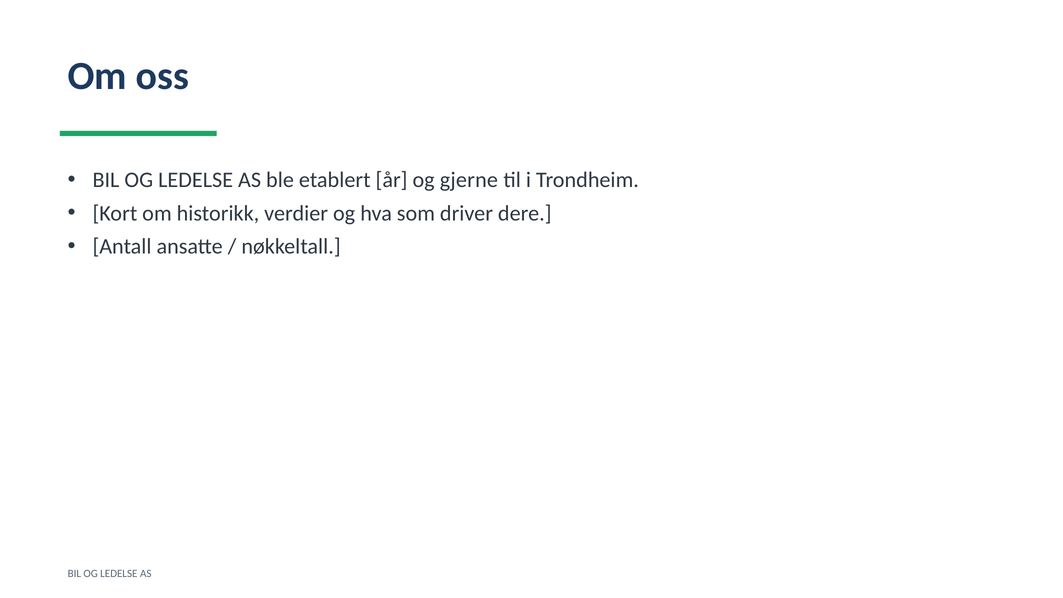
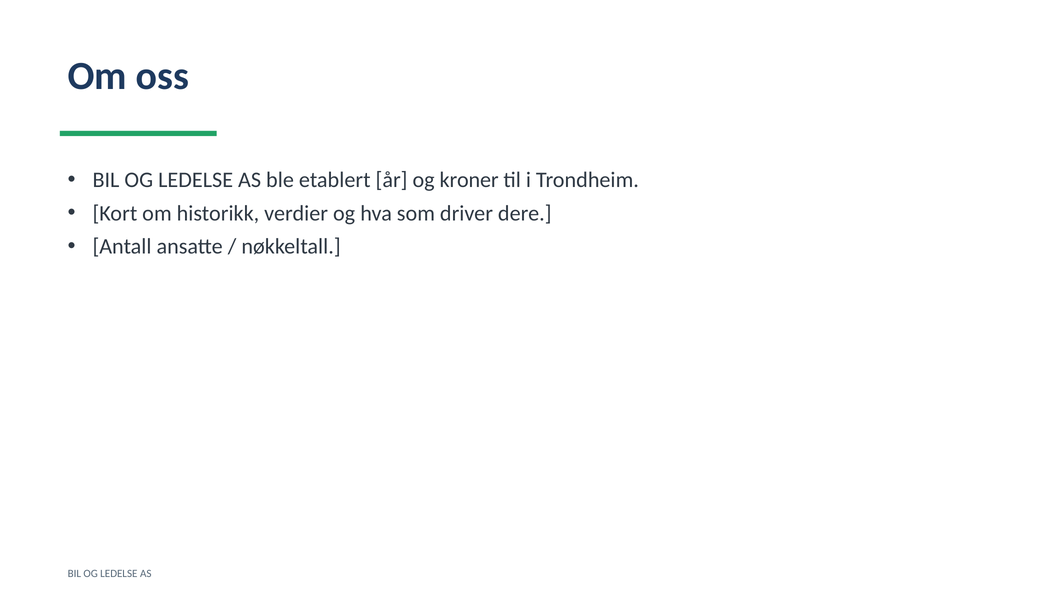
gjerne: gjerne -> kroner
